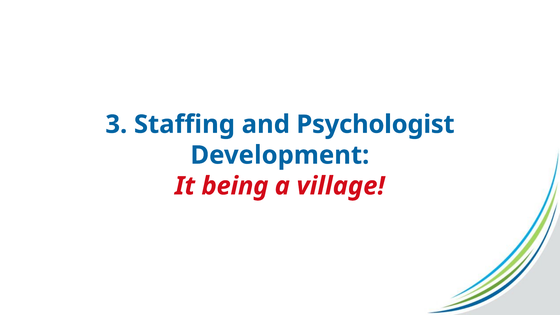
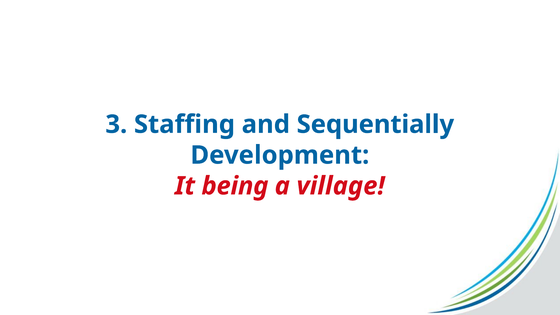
Psychologist: Psychologist -> Sequentially
